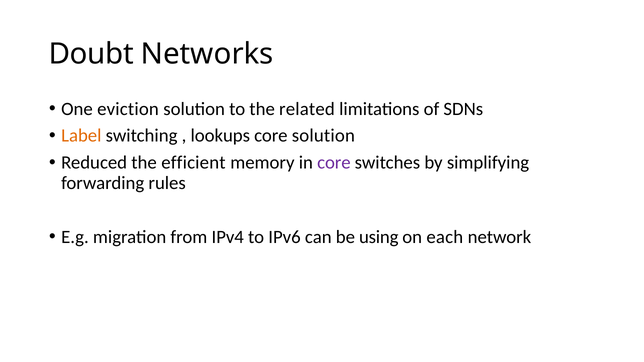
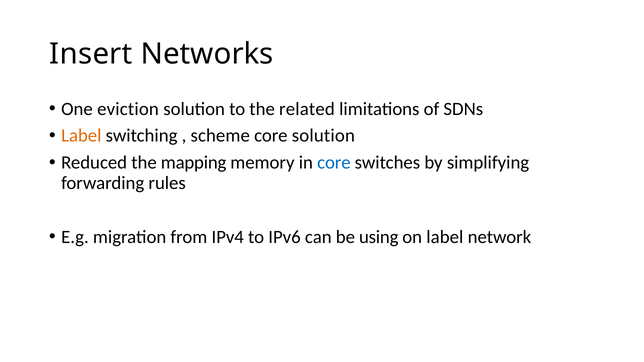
Doubt: Doubt -> Insert
lookups: lookups -> scheme
efficient: efficient -> mapping
core at (334, 163) colour: purple -> blue
on each: each -> label
